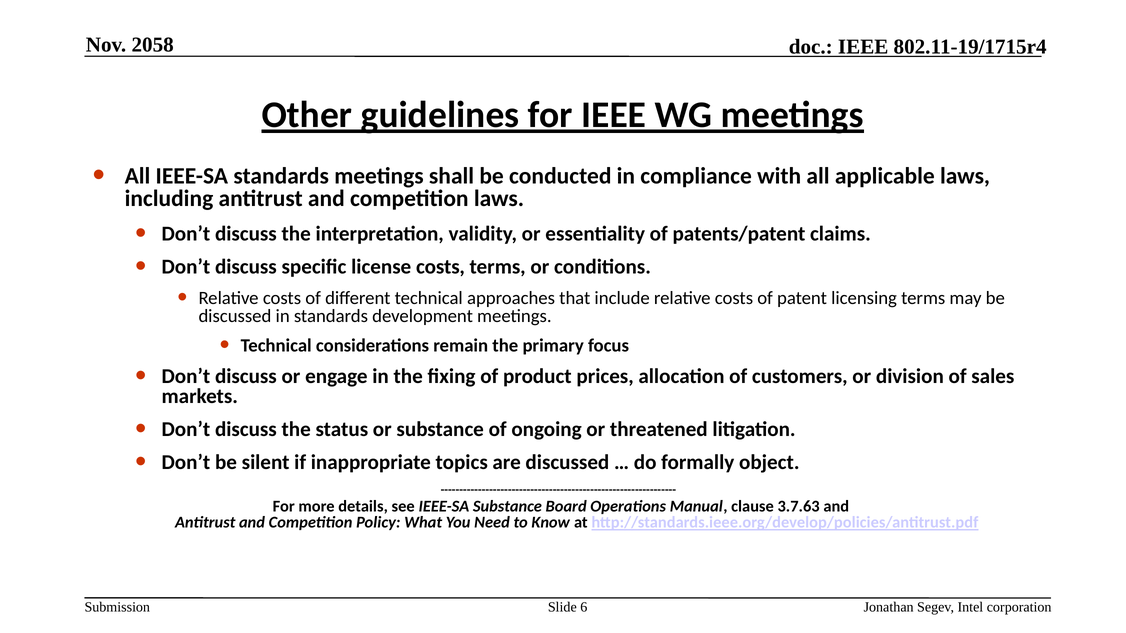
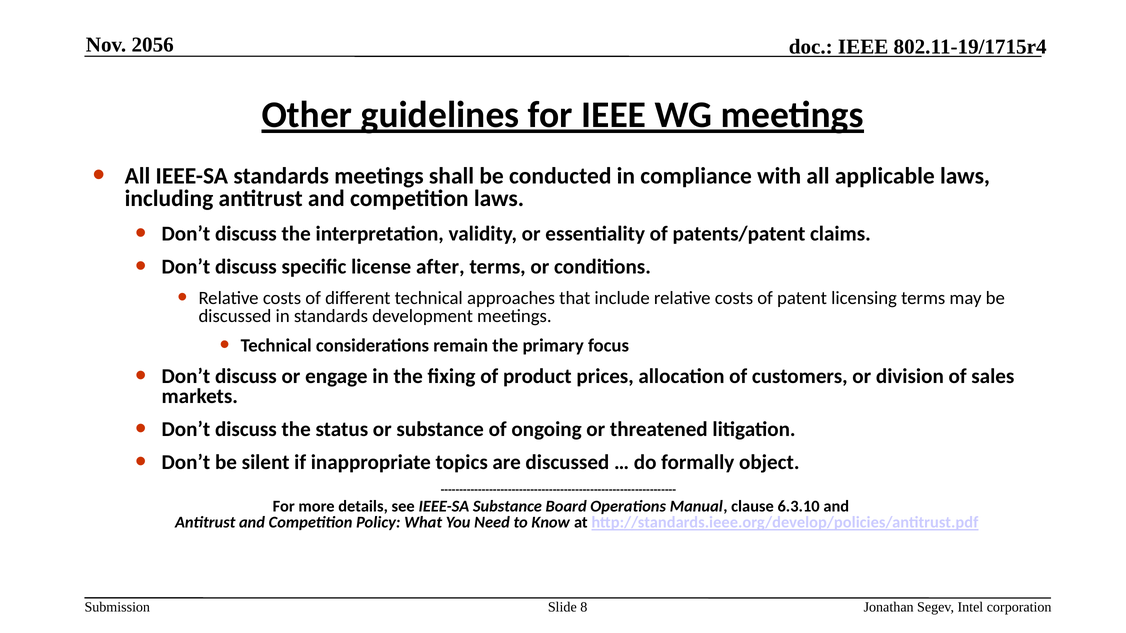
2058: 2058 -> 2056
license costs: costs -> after
3.7.63: 3.7.63 -> 6.3.10
6: 6 -> 8
